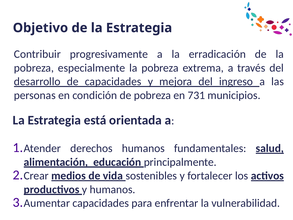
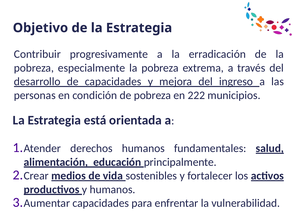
731: 731 -> 222
